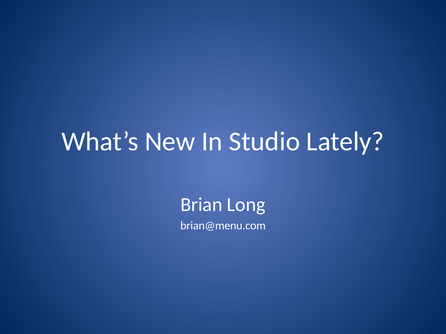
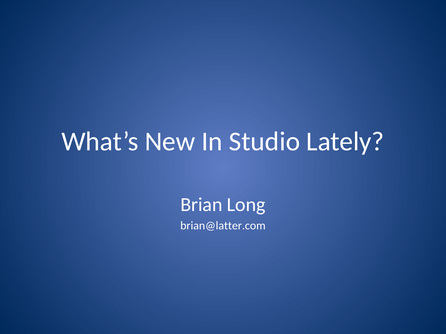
brian@menu.com: brian@menu.com -> brian@latter.com
